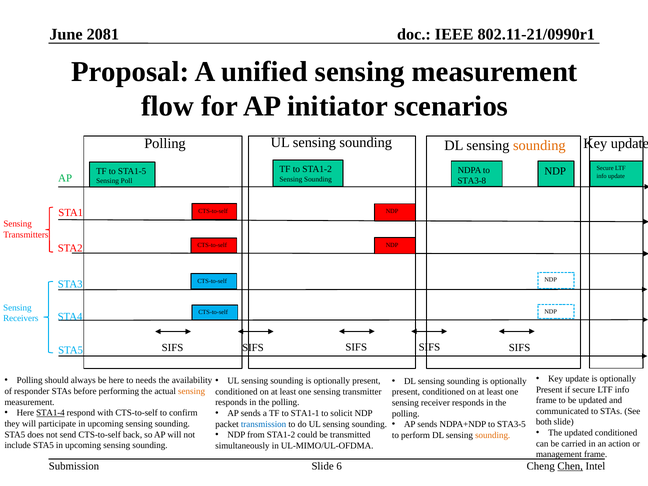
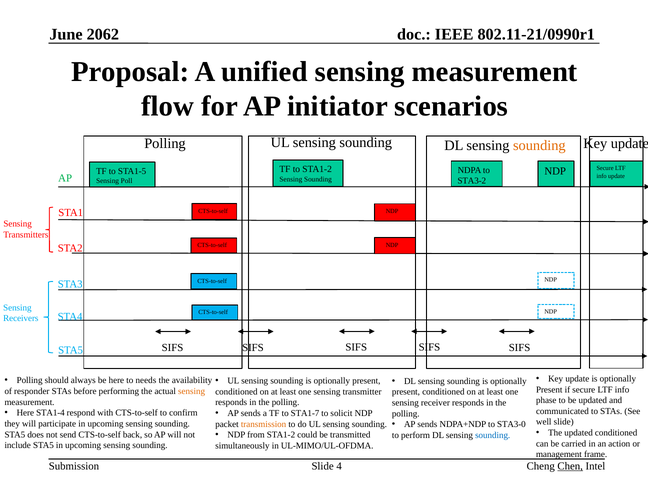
2081: 2081 -> 2062
STA3-8: STA3-8 -> STA3-2
frame at (546, 400): frame -> phase
STA1-4 underline: present -> none
STA1-1: STA1-1 -> STA1-7
both: both -> well
STA3-5: STA3-5 -> STA3-0
transmission colour: blue -> orange
sounding at (493, 435) colour: orange -> blue
6: 6 -> 4
